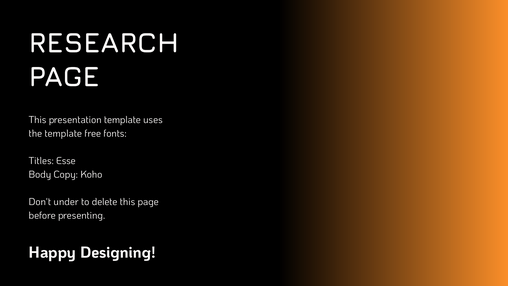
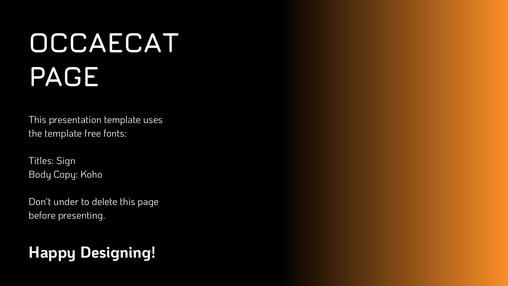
RESEARCH: RESEARCH -> OCCAECAT
Esse: Esse -> Sign
